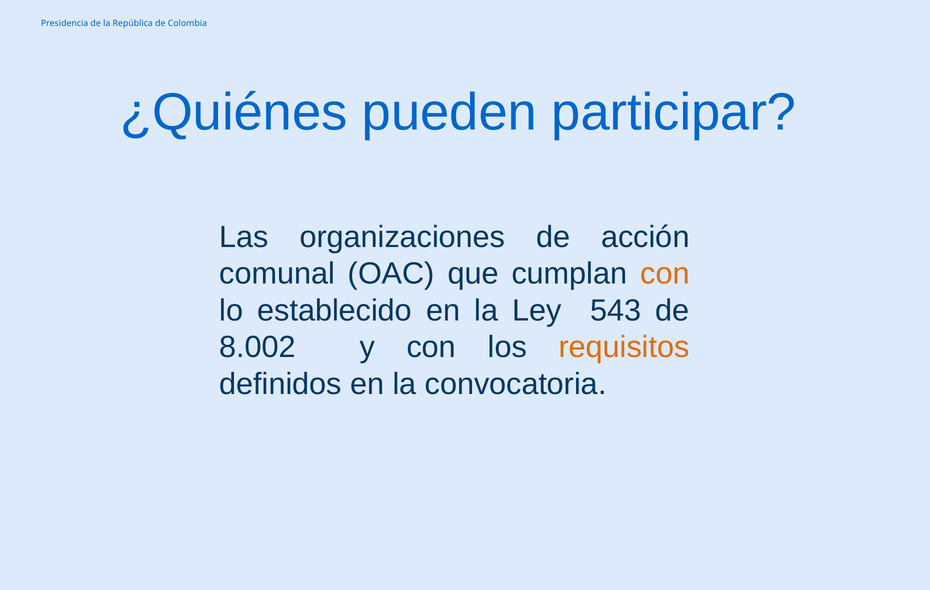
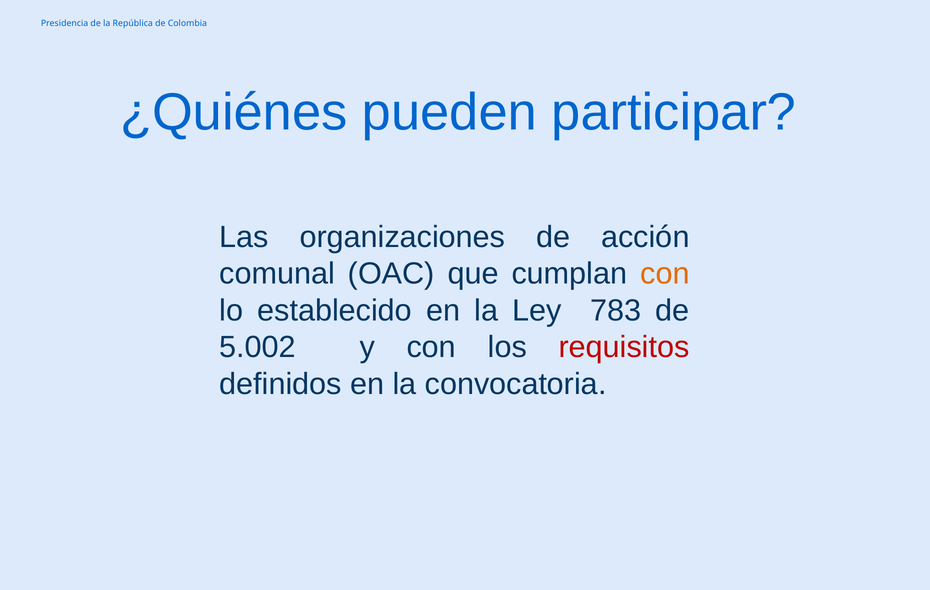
543: 543 -> 783
8.002: 8.002 -> 5.002
requisitos colour: orange -> red
